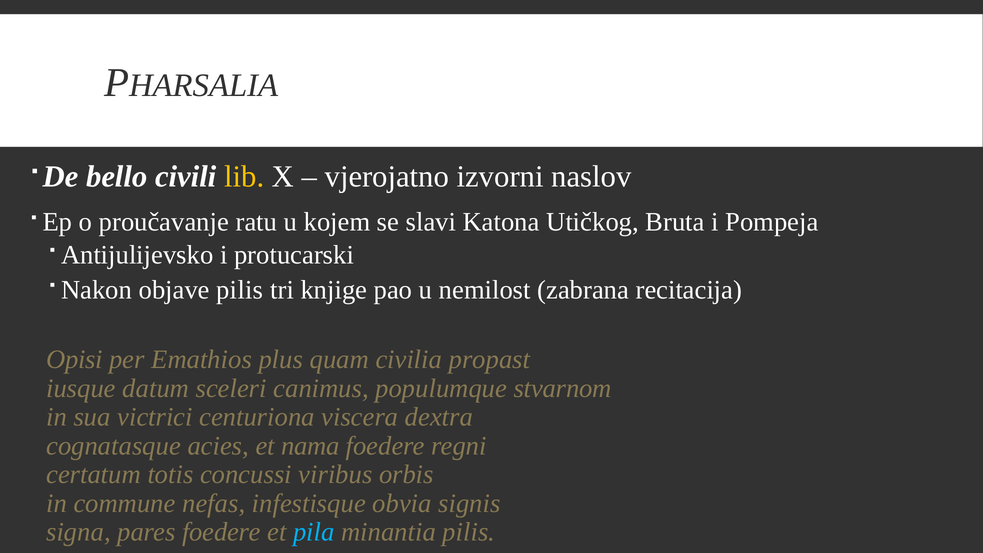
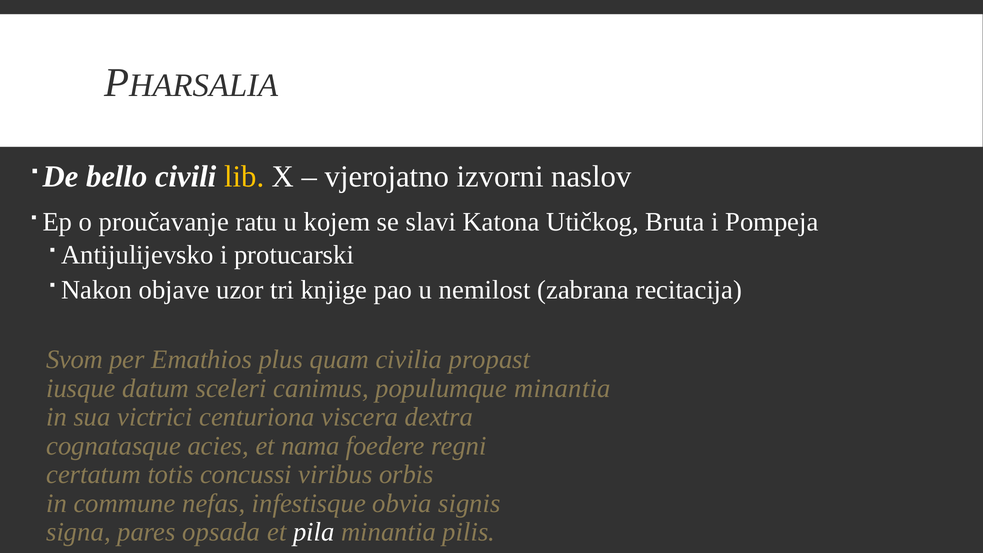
objave pilis: pilis -> uzor
Opisi: Opisi -> Svom
populumque stvarnom: stvarnom -> minantia
pares foedere: foedere -> opsada
pila colour: light blue -> white
